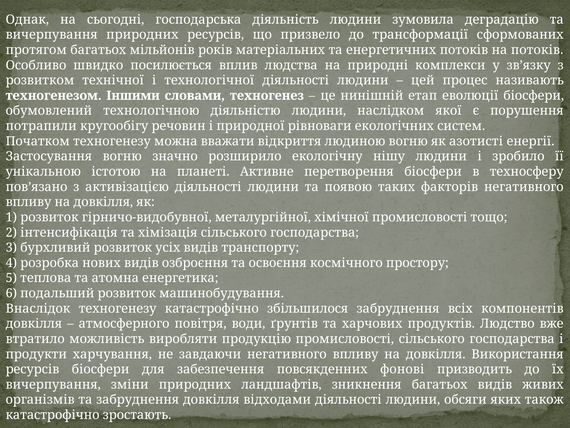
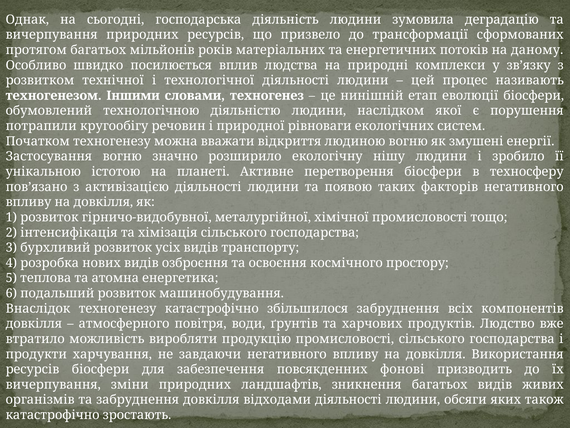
на потоків: потоків -> даному
азотисті: азотисті -> змушені
